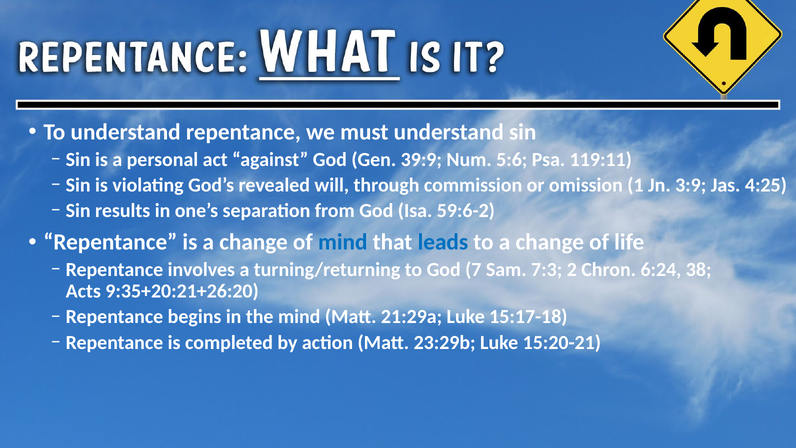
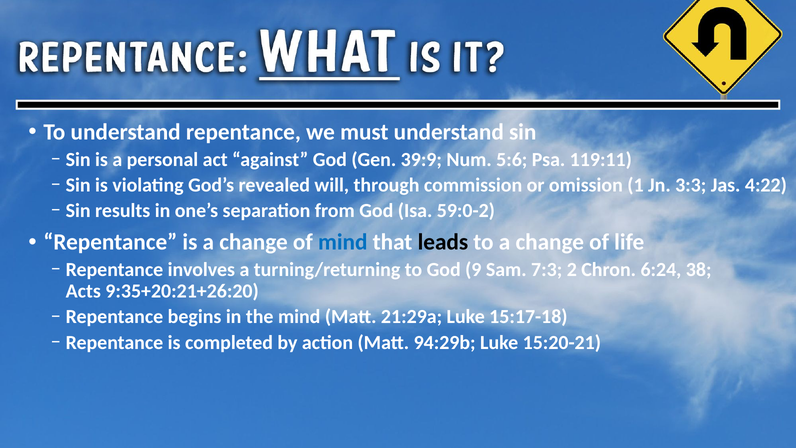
3:9: 3:9 -> 3:3
4:25: 4:25 -> 4:22
59:6-2: 59:6-2 -> 59:0-2
leads colour: blue -> black
7: 7 -> 9
23:29b: 23:29b -> 94:29b
